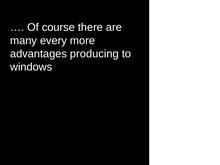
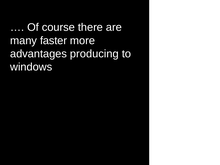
every: every -> faster
